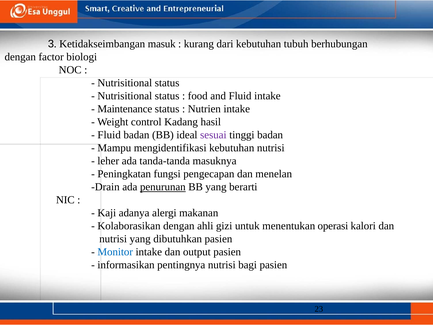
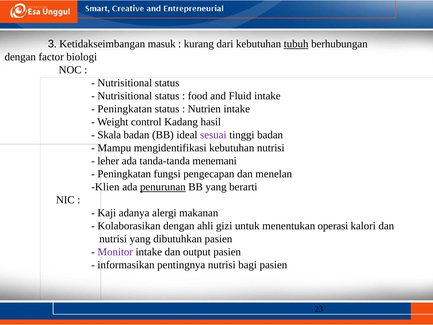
tubuh underline: none -> present
Maintenance at (125, 109): Maintenance -> Peningkatan
Fluid at (109, 135): Fluid -> Skala
masuknya: masuknya -> menemani
Drain: Drain -> Klien
Monitor colour: blue -> purple
